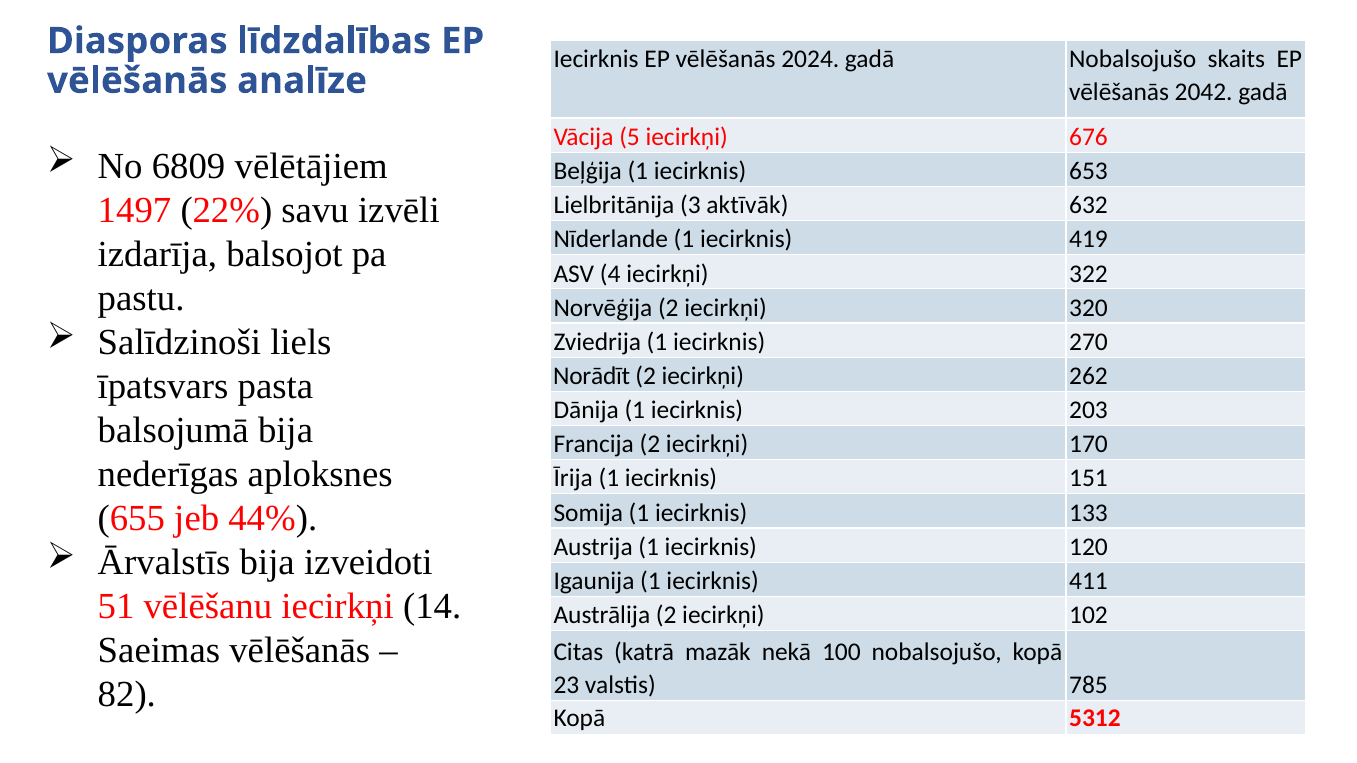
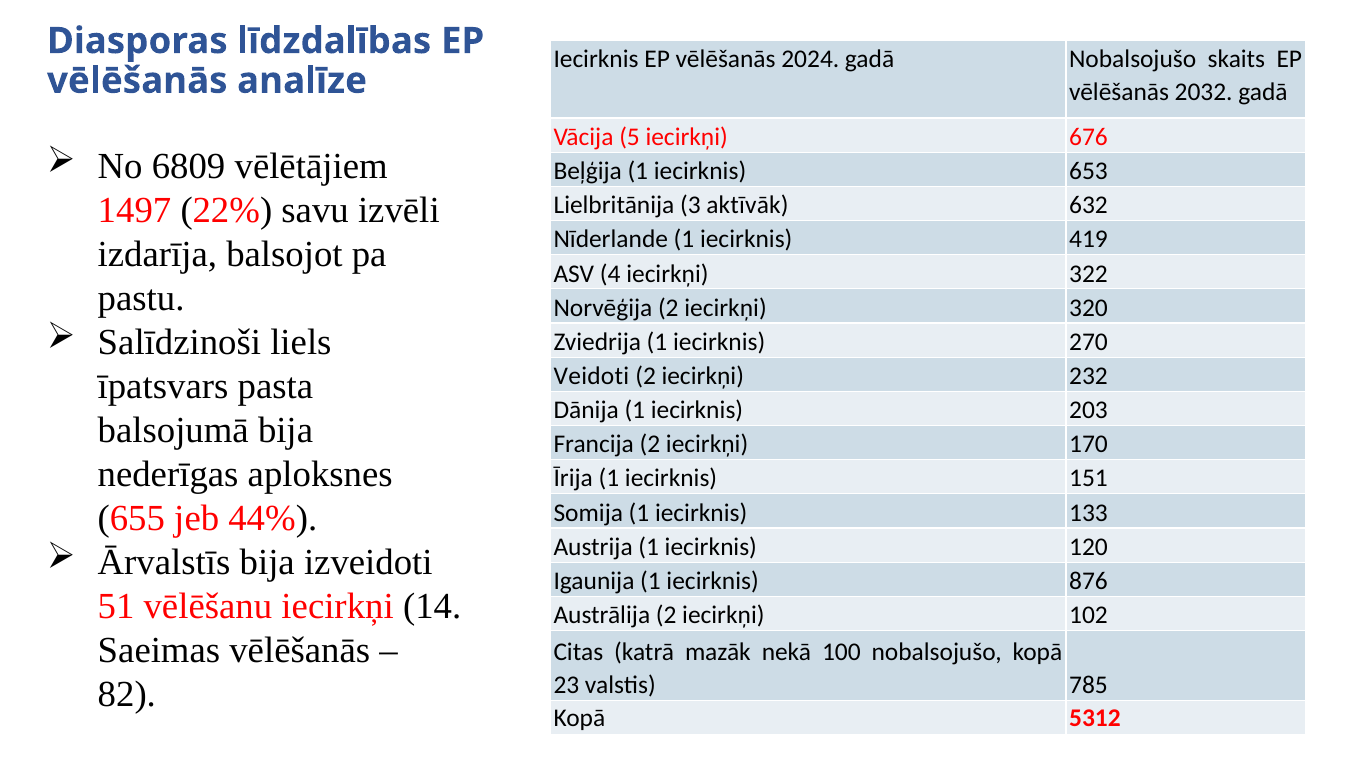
2042: 2042 -> 2032
Norādīt: Norādīt -> Veidoti
262: 262 -> 232
411: 411 -> 876
